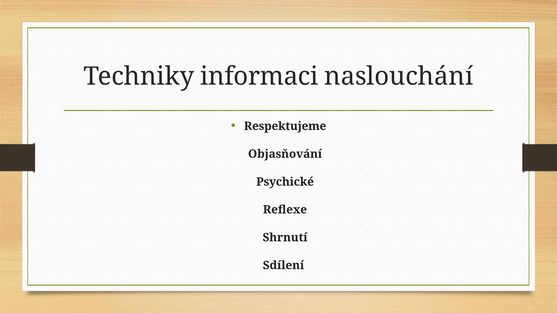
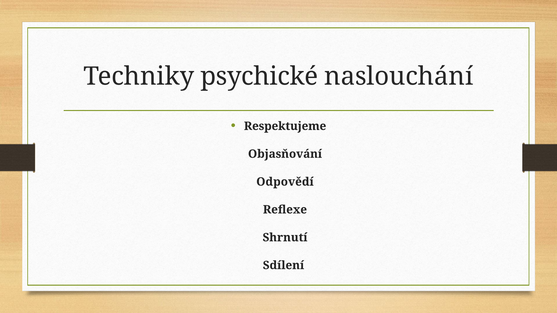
informaci: informaci -> psychické
Psychické: Psychické -> Odpovědí
